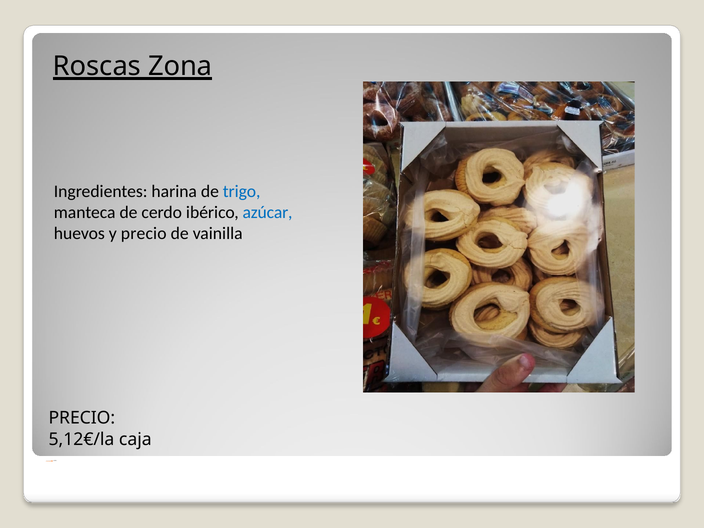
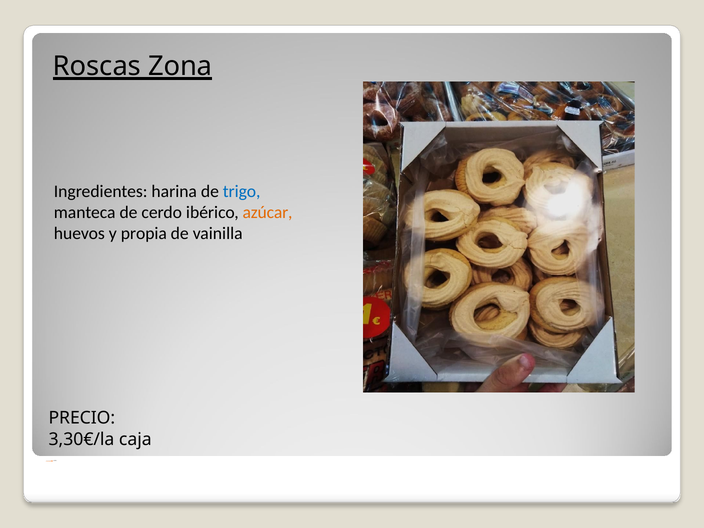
azúcar colour: blue -> orange
y precio: precio -> propia
5,12€/la: 5,12€/la -> 3,30€/la
